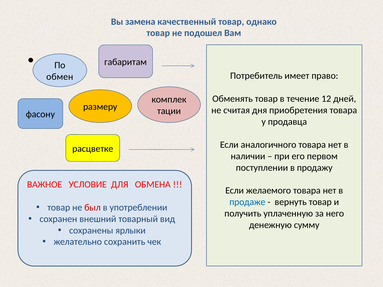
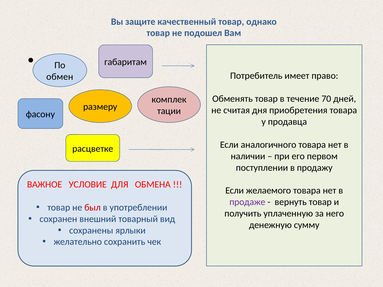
замена: замена -> защите
12: 12 -> 70
продаже colour: blue -> purple
